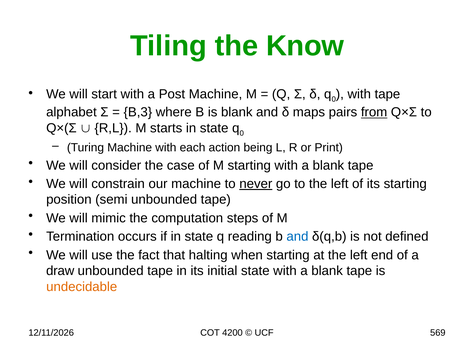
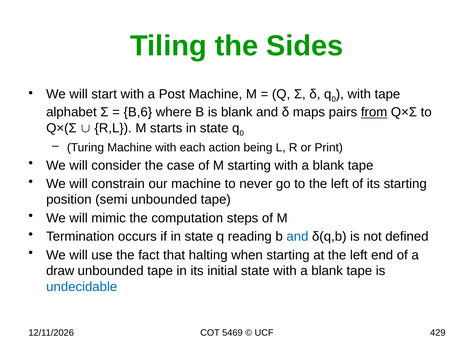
Know: Know -> Sides
B,3: B,3 -> B,6
never underline: present -> none
undecidable colour: orange -> blue
4200: 4200 -> 5469
569: 569 -> 429
